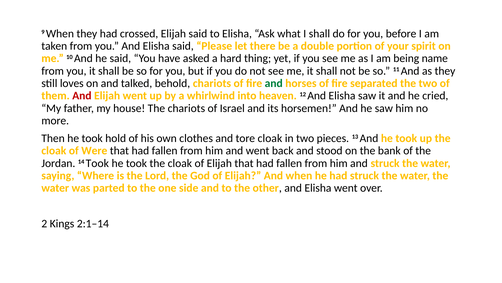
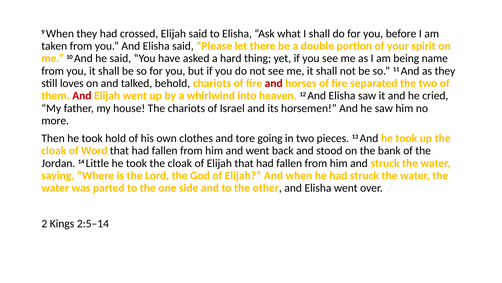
and at (274, 83) colour: green -> red
tore cloak: cloak -> going
Were: Were -> Word
14 Took: Took -> Little
2:1–14: 2:1–14 -> 2:5–14
